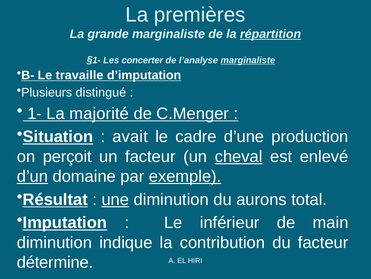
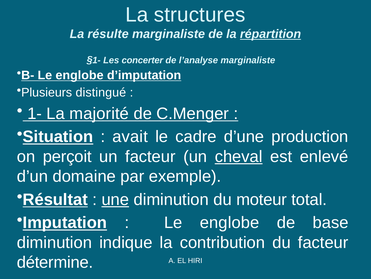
premières: premières -> structures
grande: grande -> résulte
marginaliste at (248, 60) underline: present -> none
B- Le travaille: travaille -> englobe
d’un underline: present -> none
exemple underline: present -> none
aurons: aurons -> moteur
inférieur at (230, 222): inférieur -> englobe
main: main -> base
